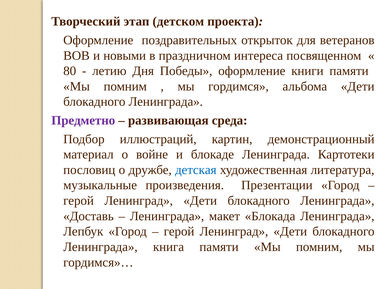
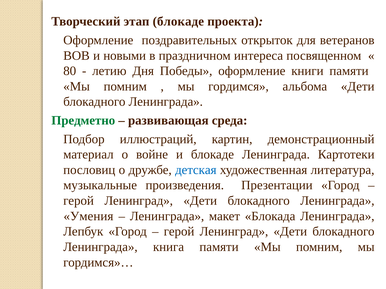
этап детском: детском -> блокаде
Предметно colour: purple -> green
Доставь: Доставь -> Умения
